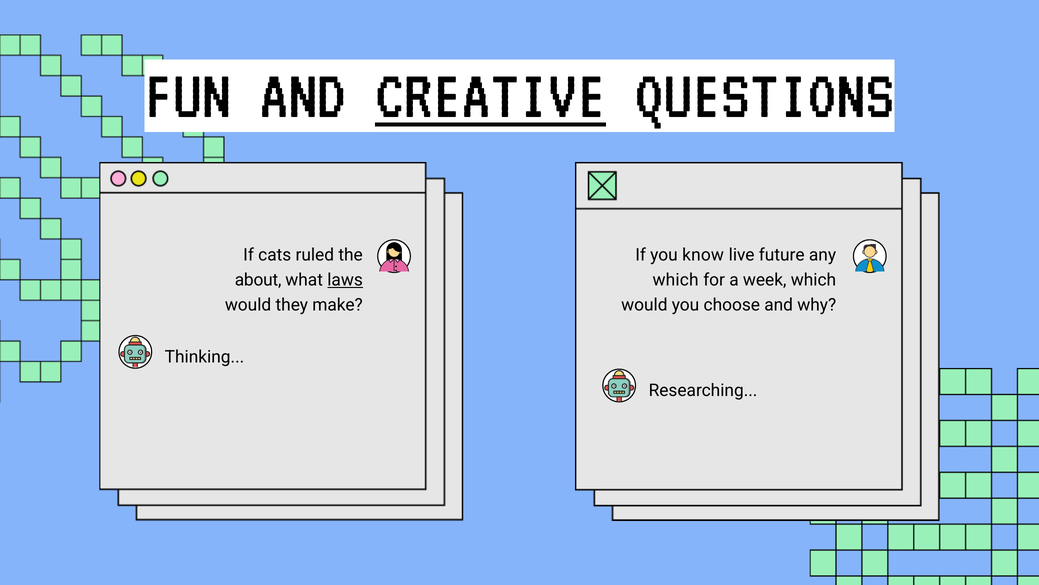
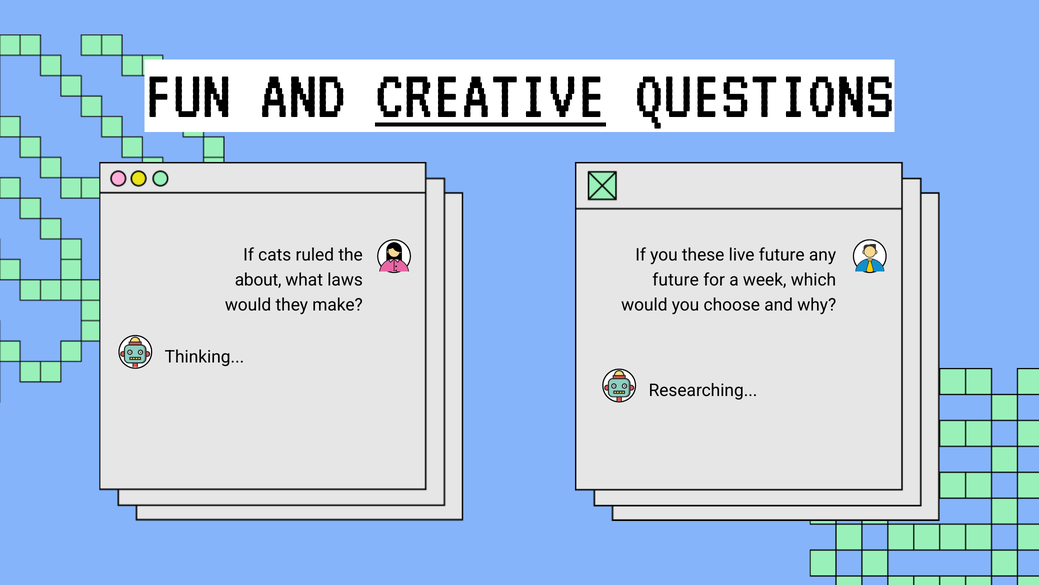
know: know -> these
laws underline: present -> none
which at (676, 280): which -> future
